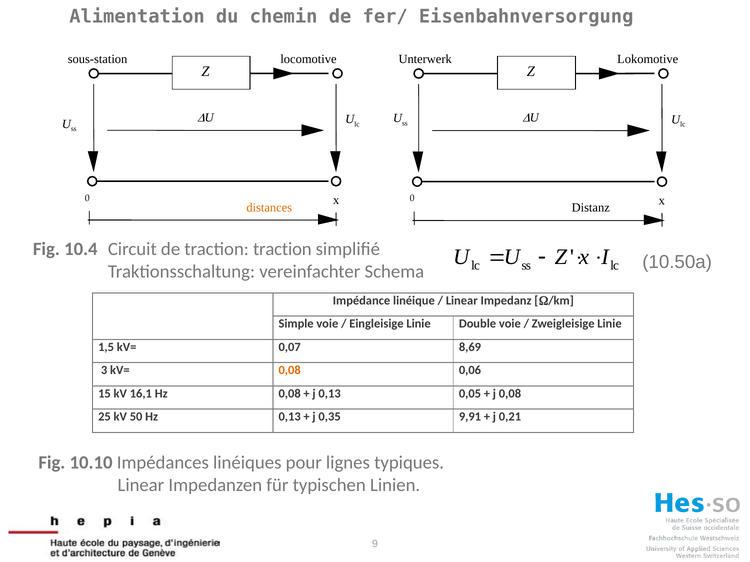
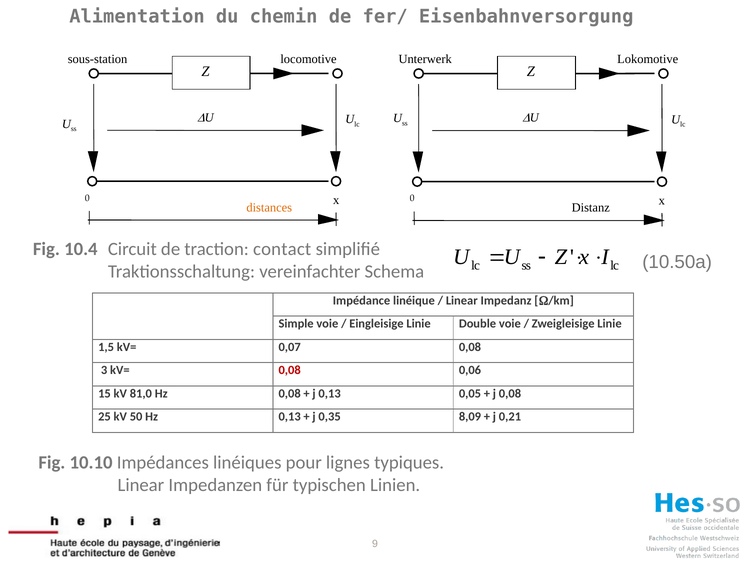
traction traction: traction -> contact
0,07 8,69: 8,69 -> 0,08
0,08 at (290, 371) colour: orange -> red
16,1: 16,1 -> 81,0
9,91: 9,91 -> 8,09
